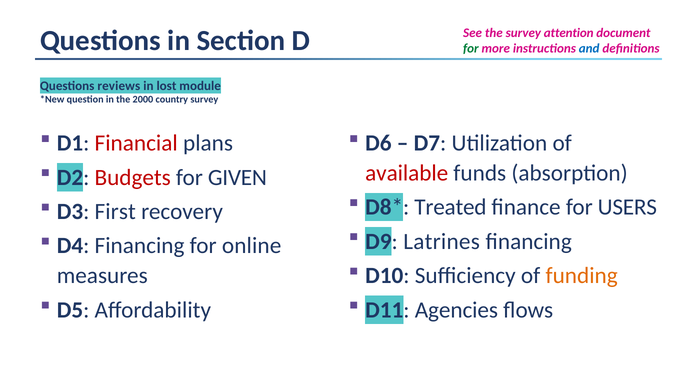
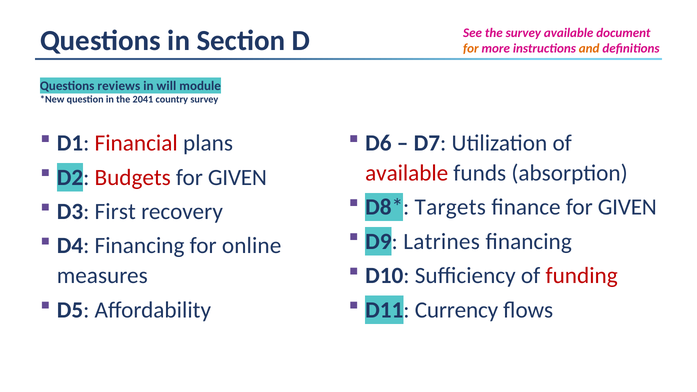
survey attention: attention -> available
for at (471, 48) colour: green -> orange
and colour: blue -> orange
lost: lost -> will
2000: 2000 -> 2041
Treated: Treated -> Targets
finance for USERS: USERS -> GIVEN
funding colour: orange -> red
Agencies: Agencies -> Currency
